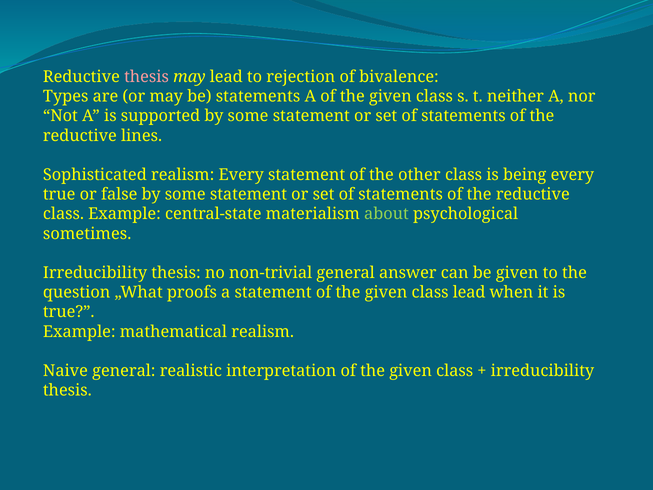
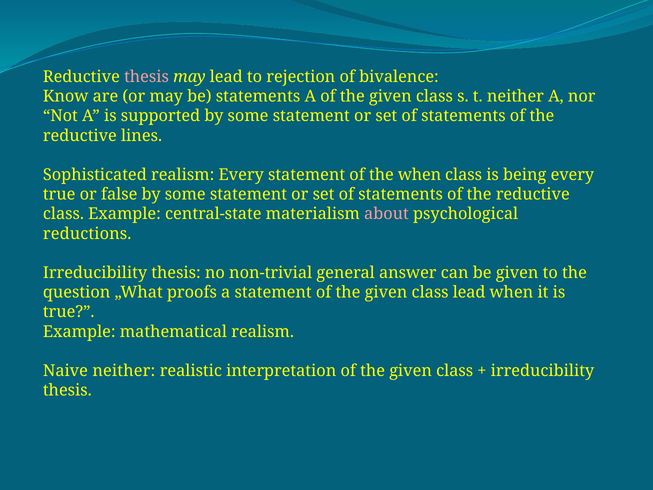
Types: Types -> Know
the other: other -> when
about colour: light green -> pink
sometimes: sometimes -> reductions
Naive general: general -> neither
